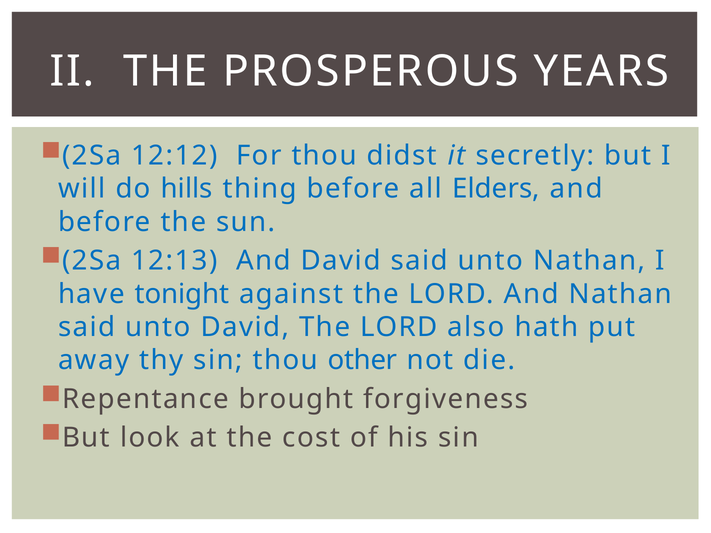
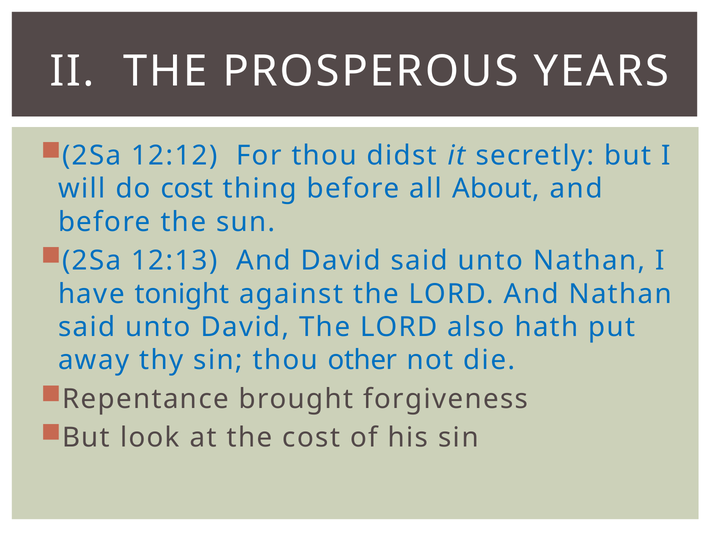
do hills: hills -> cost
Elders: Elders -> About
